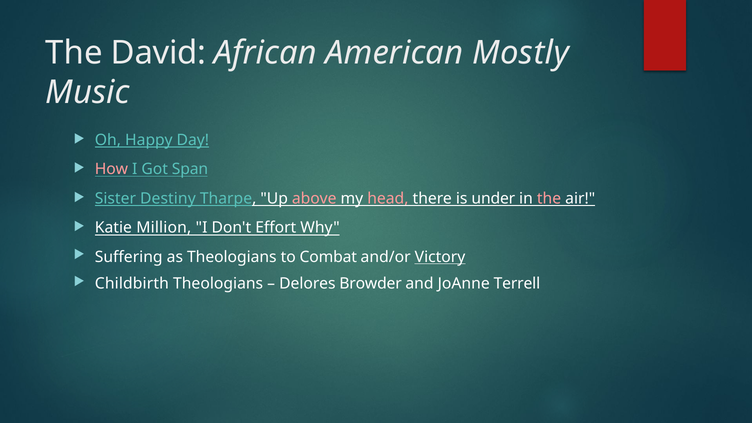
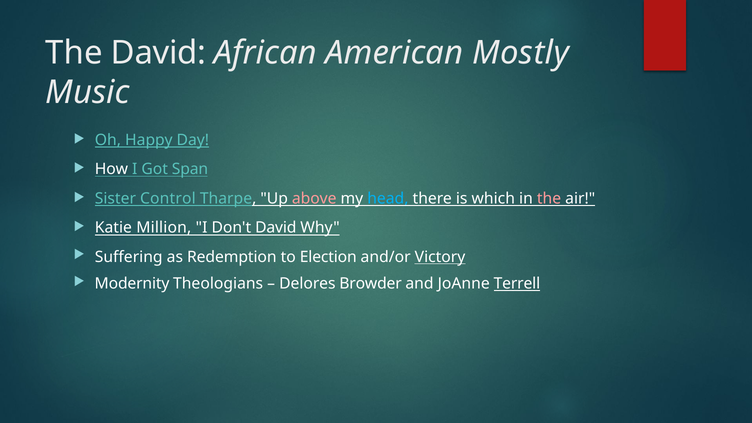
How colour: pink -> white
Destiny: Destiny -> Control
head colour: pink -> light blue
under: under -> which
Don't Effort: Effort -> David
as Theologians: Theologians -> Redemption
Combat: Combat -> Election
Childbirth: Childbirth -> Modernity
Terrell underline: none -> present
